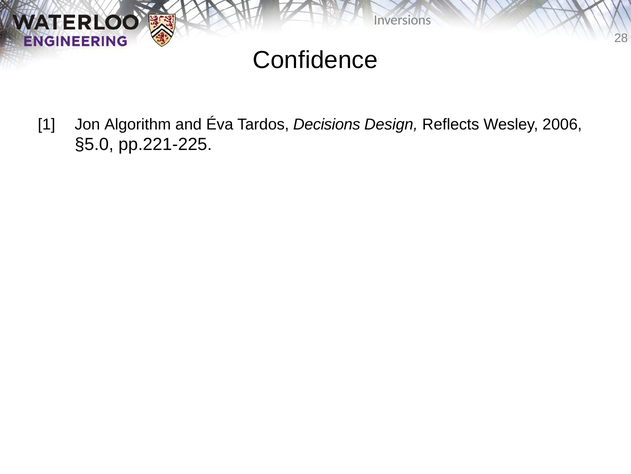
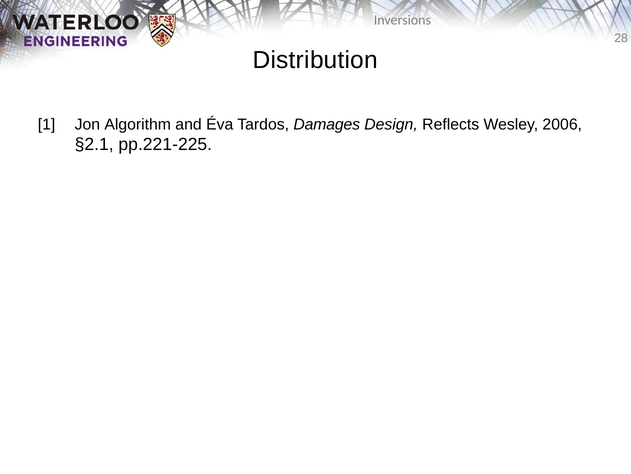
Confidence: Confidence -> Distribution
Decisions: Decisions -> Damages
§5.0: §5.0 -> §2.1
